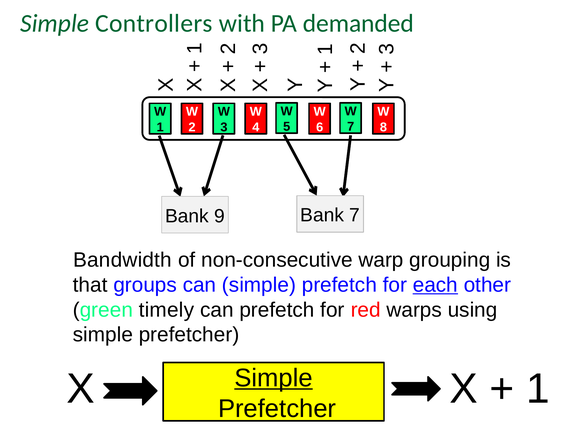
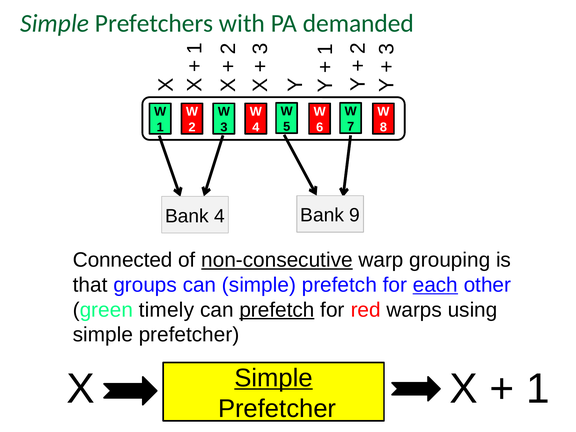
Controllers: Controllers -> Prefetchers
Bank 9: 9 -> 4
Bank 7: 7 -> 9
Bandwidth: Bandwidth -> Connected
non-consecutive underline: none -> present
prefetch at (277, 310) underline: none -> present
